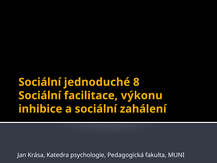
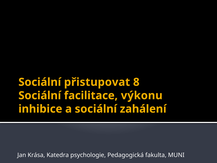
jednoduché: jednoduché -> přistupovat
